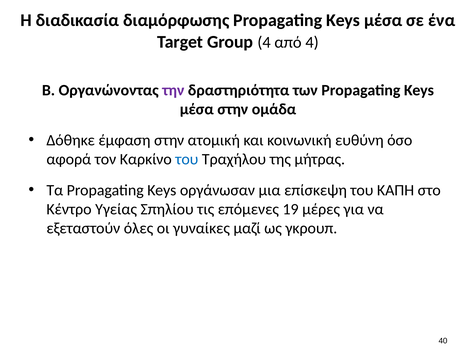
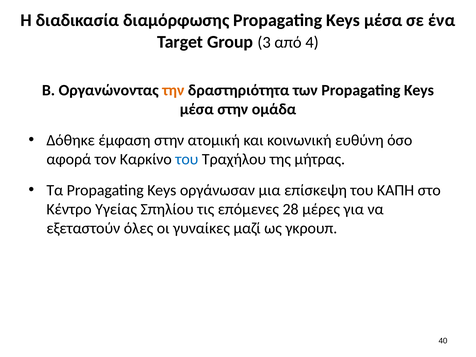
Group 4: 4 -> 3
την colour: purple -> orange
19: 19 -> 28
